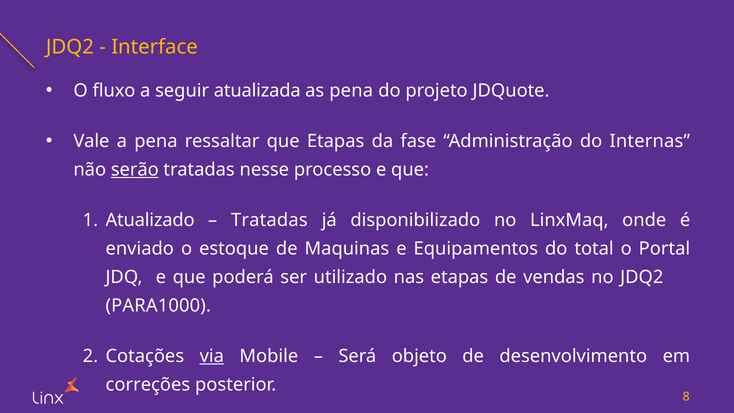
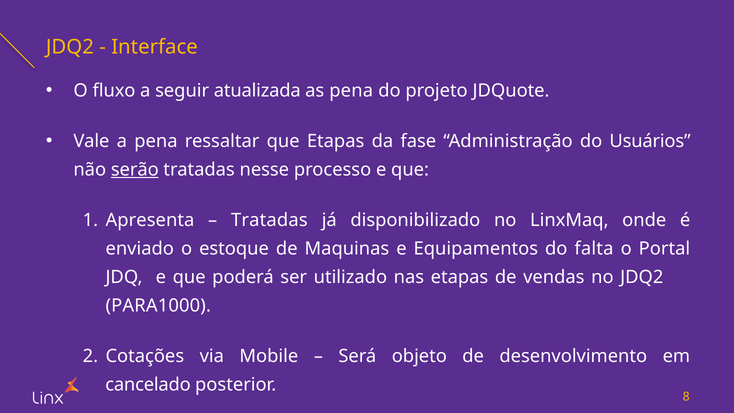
Internas: Internas -> Usuários
Atualizado: Atualizado -> Apresenta
total: total -> falta
via underline: present -> none
correções: correções -> cancelado
